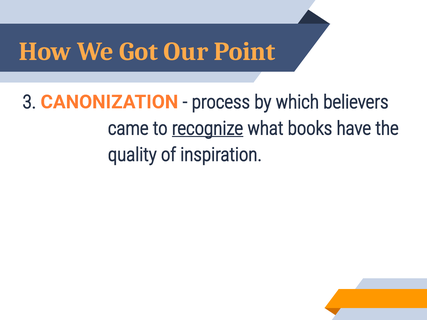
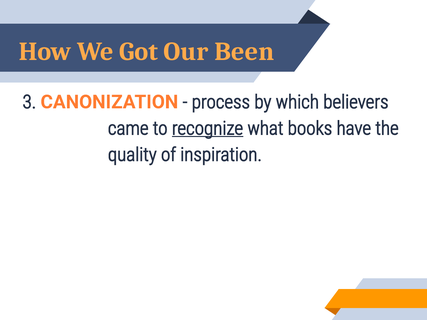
Point: Point -> Been
